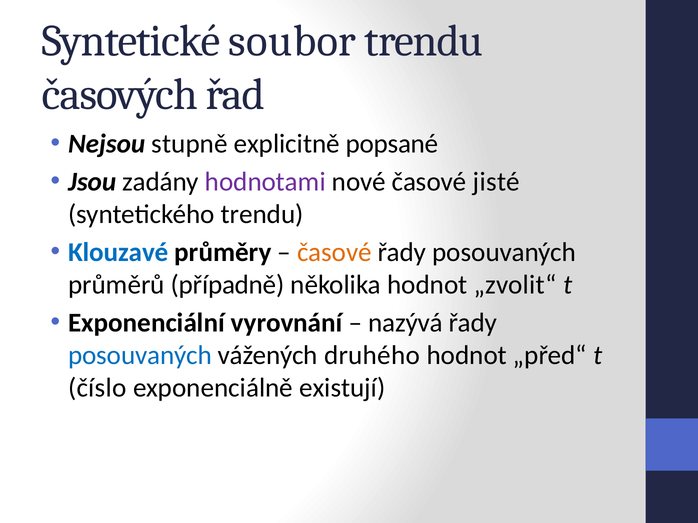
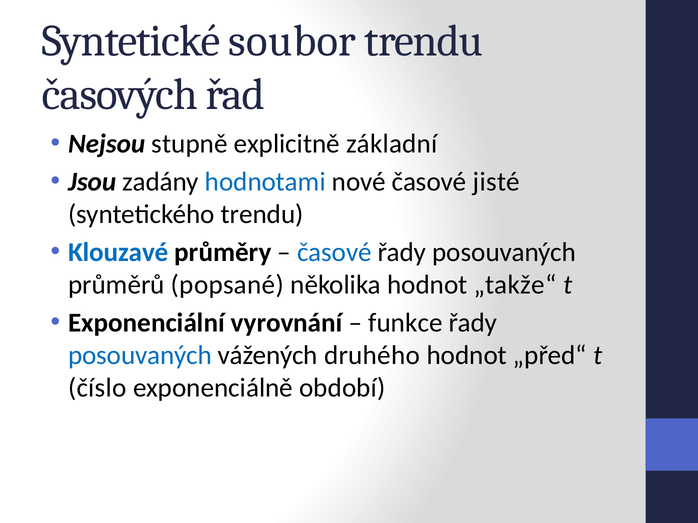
popsané: popsané -> základní
hodnotami colour: purple -> blue
časové at (334, 252) colour: orange -> blue
případně: případně -> popsané
„zvolit“: „zvolit“ -> „takže“
nazývá: nazývá -> funkce
existují: existují -> období
